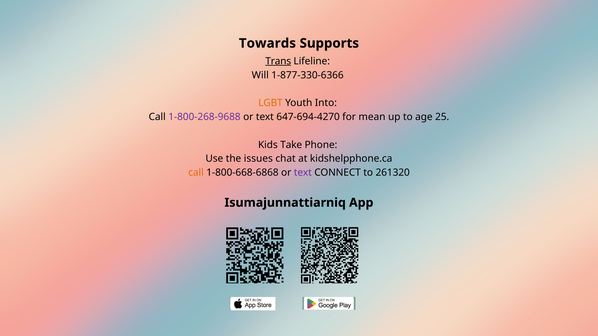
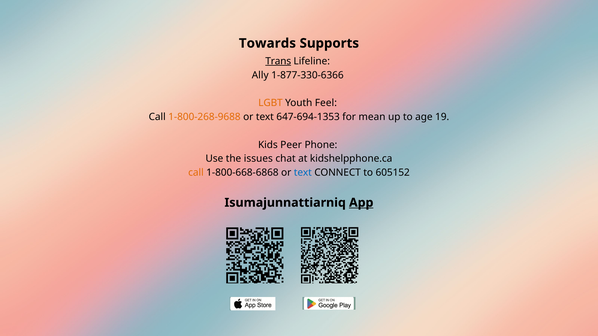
Will: Will -> Ally
Into: Into -> Feel
1-800-268-9688 colour: purple -> orange
647-694-4270: 647-694-4270 -> 647-694-1353
25: 25 -> 19
Take: Take -> Peer
text at (303, 173) colour: purple -> blue
261320: 261320 -> 605152
App underline: none -> present
